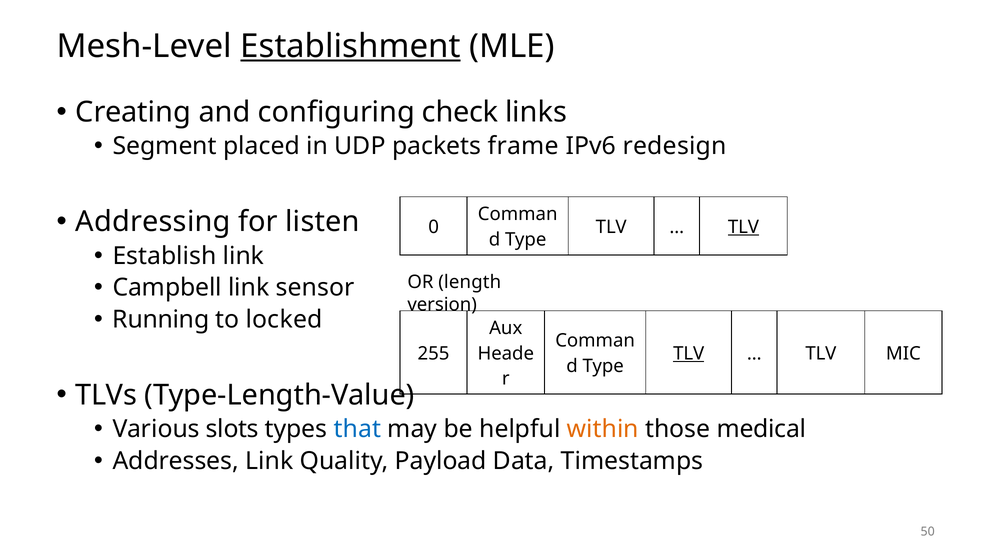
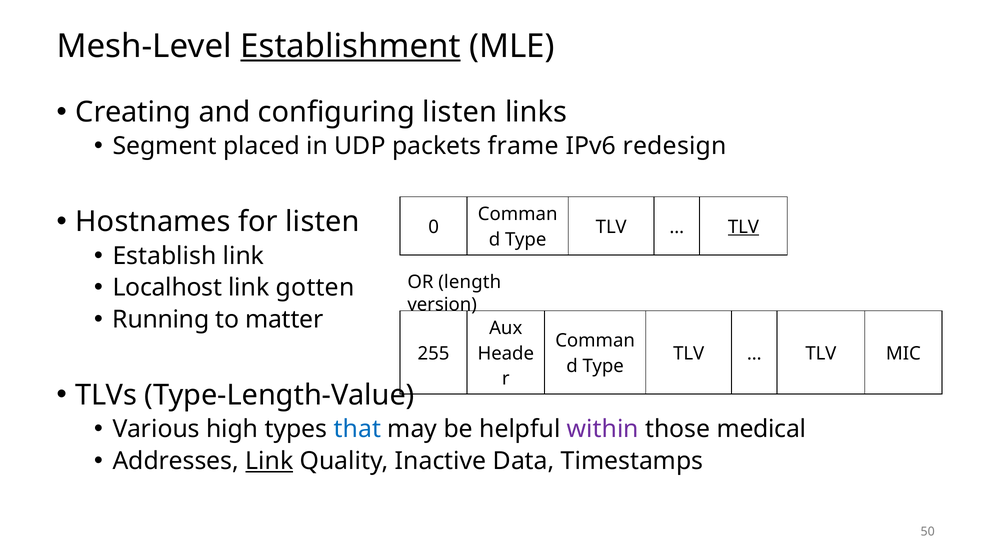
configuring check: check -> listen
Addressing: Addressing -> Hostnames
Campbell: Campbell -> Localhost
sensor: sensor -> gotten
locked: locked -> matter
TLV at (689, 353) underline: present -> none
slots: slots -> high
within colour: orange -> purple
Link at (269, 461) underline: none -> present
Payload: Payload -> Inactive
